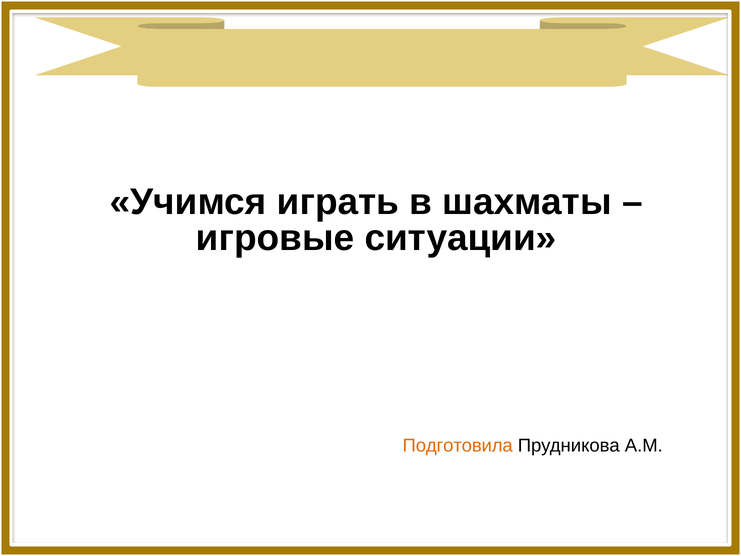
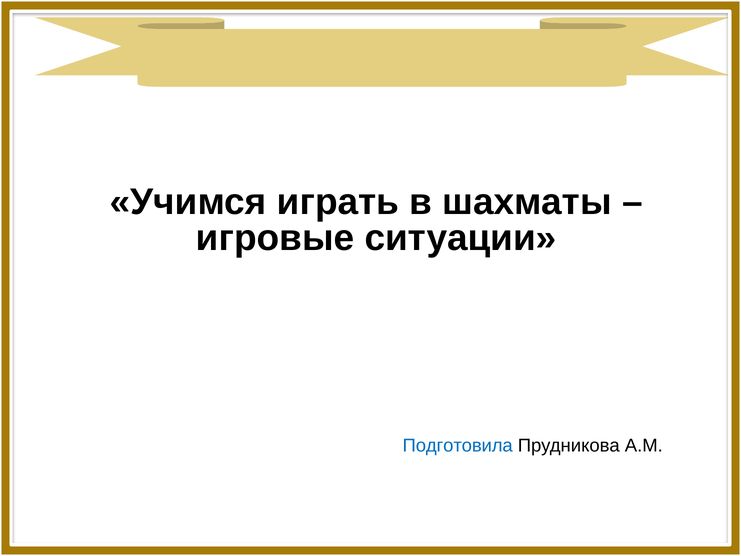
Подготовила colour: orange -> blue
